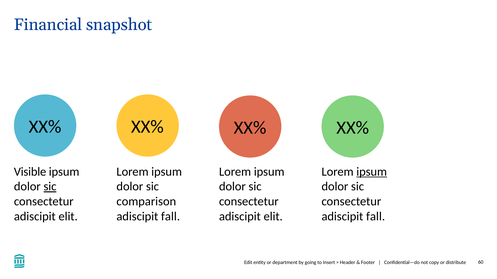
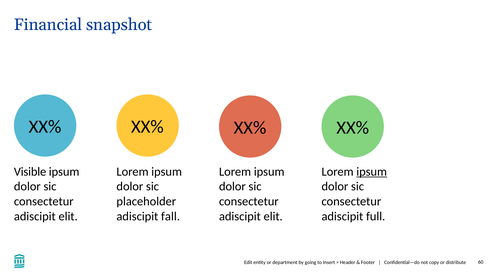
sic at (50, 187) underline: present -> none
comparison: comparison -> placeholder
fall at (376, 217): fall -> full
